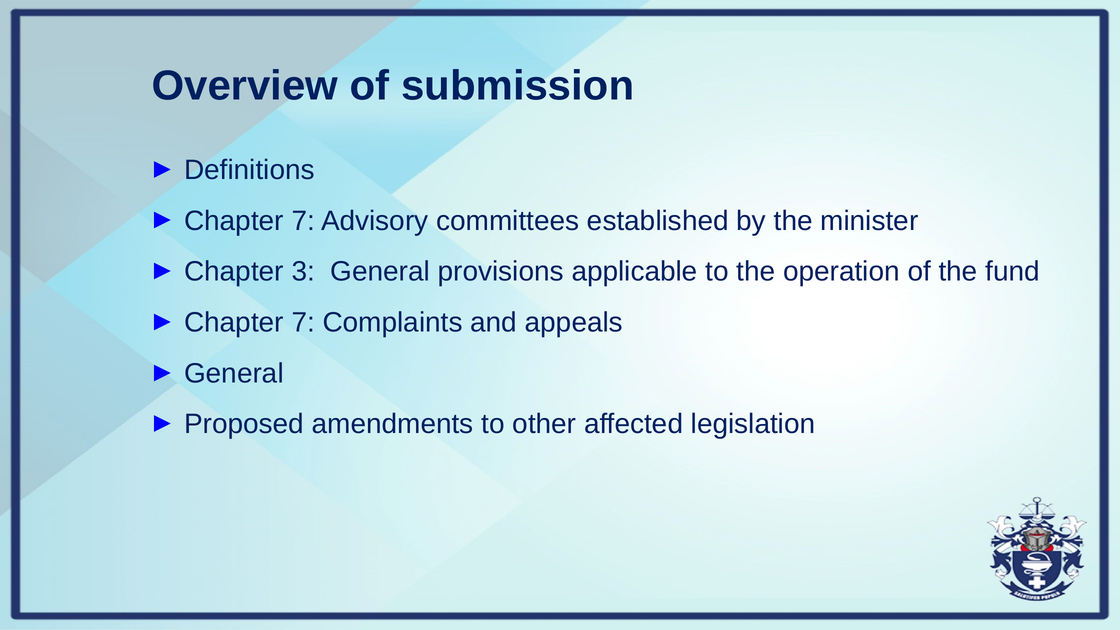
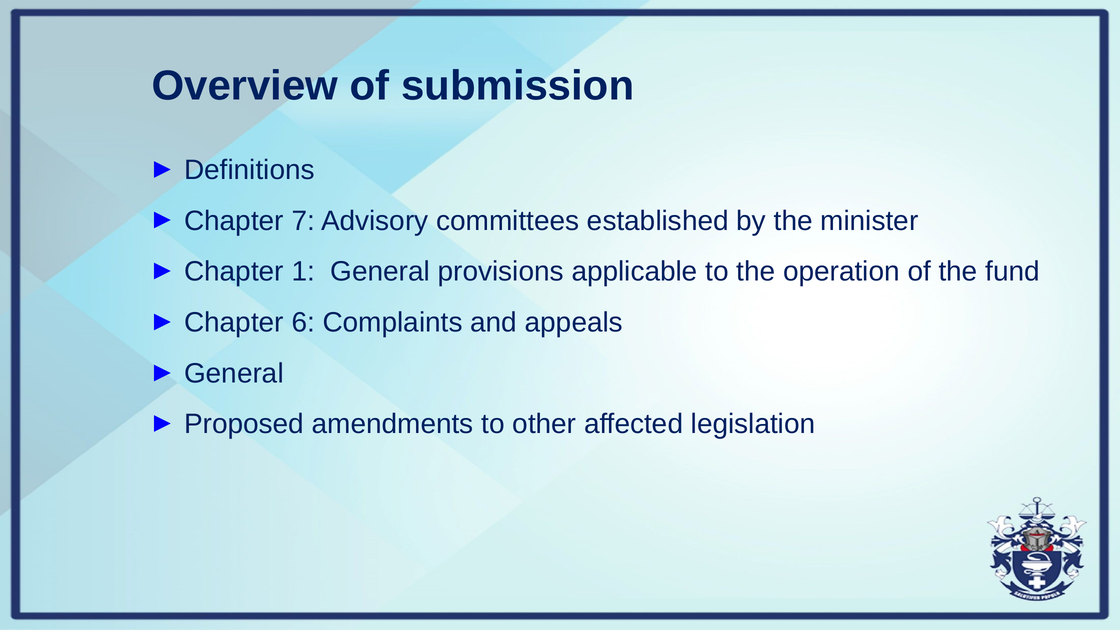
3: 3 -> 1
7 at (303, 322): 7 -> 6
